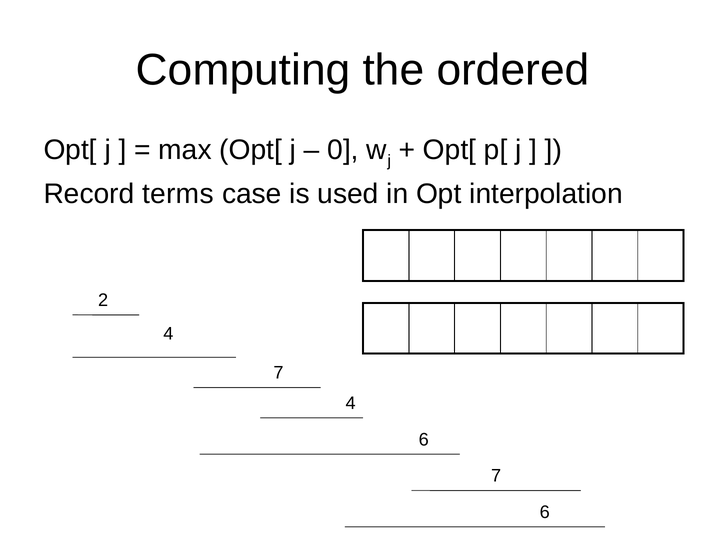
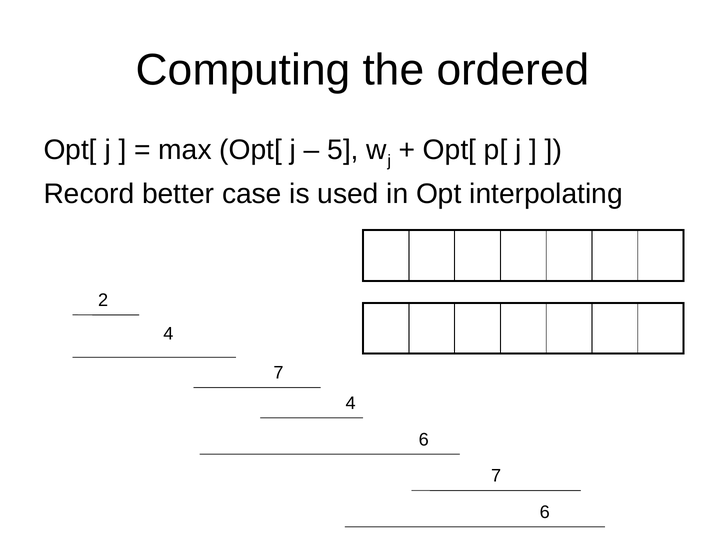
0: 0 -> 5
terms: terms -> better
interpolation: interpolation -> interpolating
